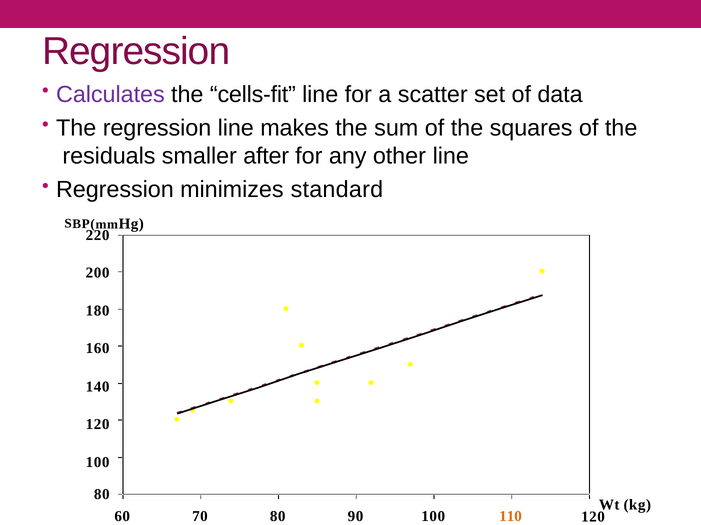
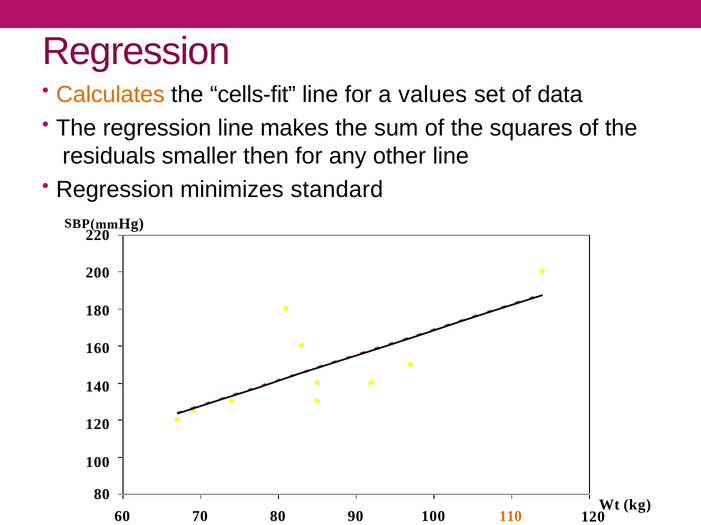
Calculates colour: purple -> orange
scatter: scatter -> values
after: after -> then
